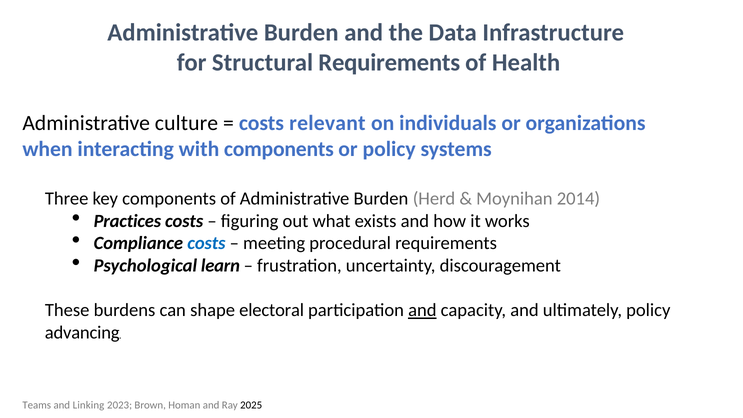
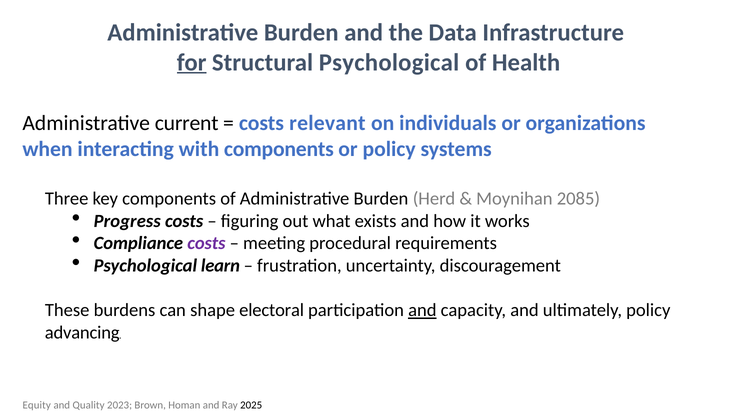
for underline: none -> present
Structural Requirements: Requirements -> Psychological
culture: culture -> current
2014: 2014 -> 2085
Practices: Practices -> Progress
costs at (206, 243) colour: blue -> purple
Teams: Teams -> Equity
Linking: Linking -> Quality
